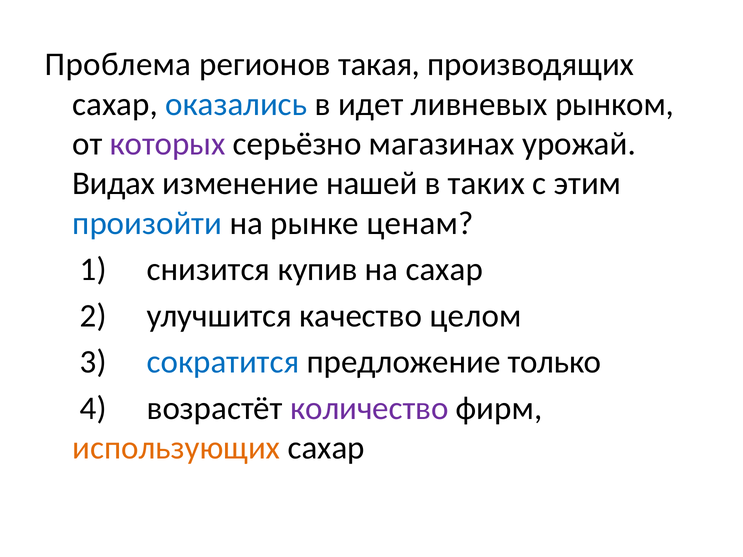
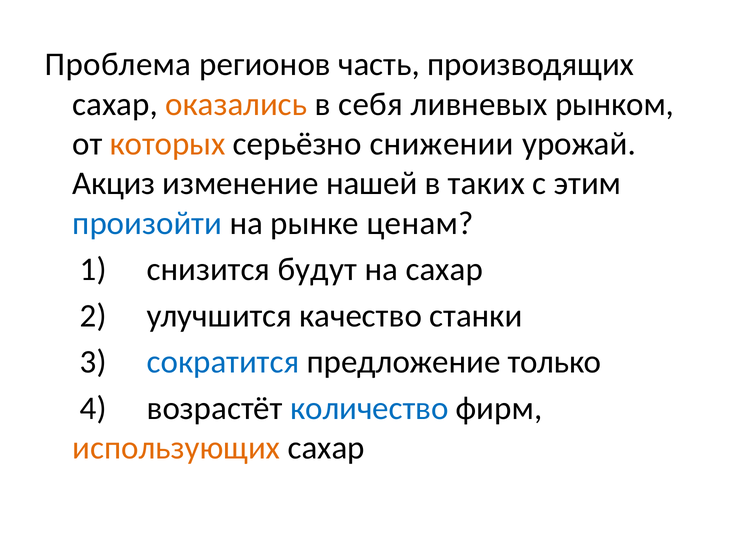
такая: такая -> часть
оказались colour: blue -> orange
идет: идет -> себя
которых colour: purple -> orange
магазинах: магазинах -> снижении
Видах: Видах -> Акциз
купив: купив -> будут
целом: целом -> станки
количество colour: purple -> blue
